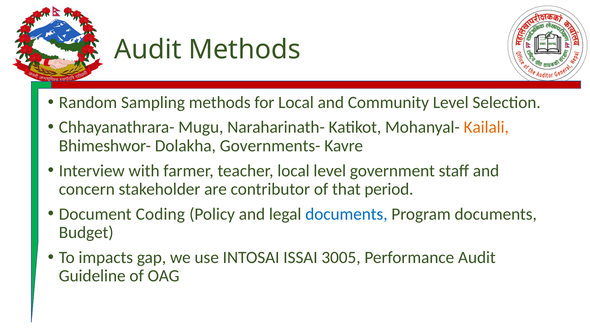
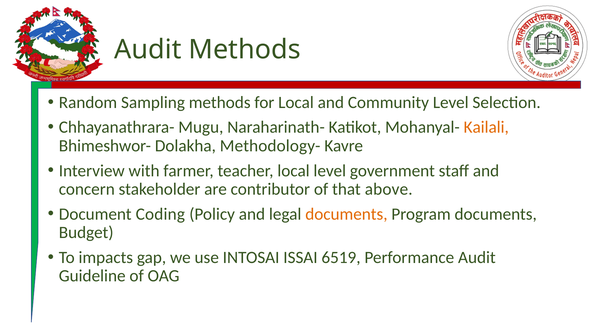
Governments-: Governments- -> Methodology-
period: period -> above
documents at (346, 214) colour: blue -> orange
3005: 3005 -> 6519
